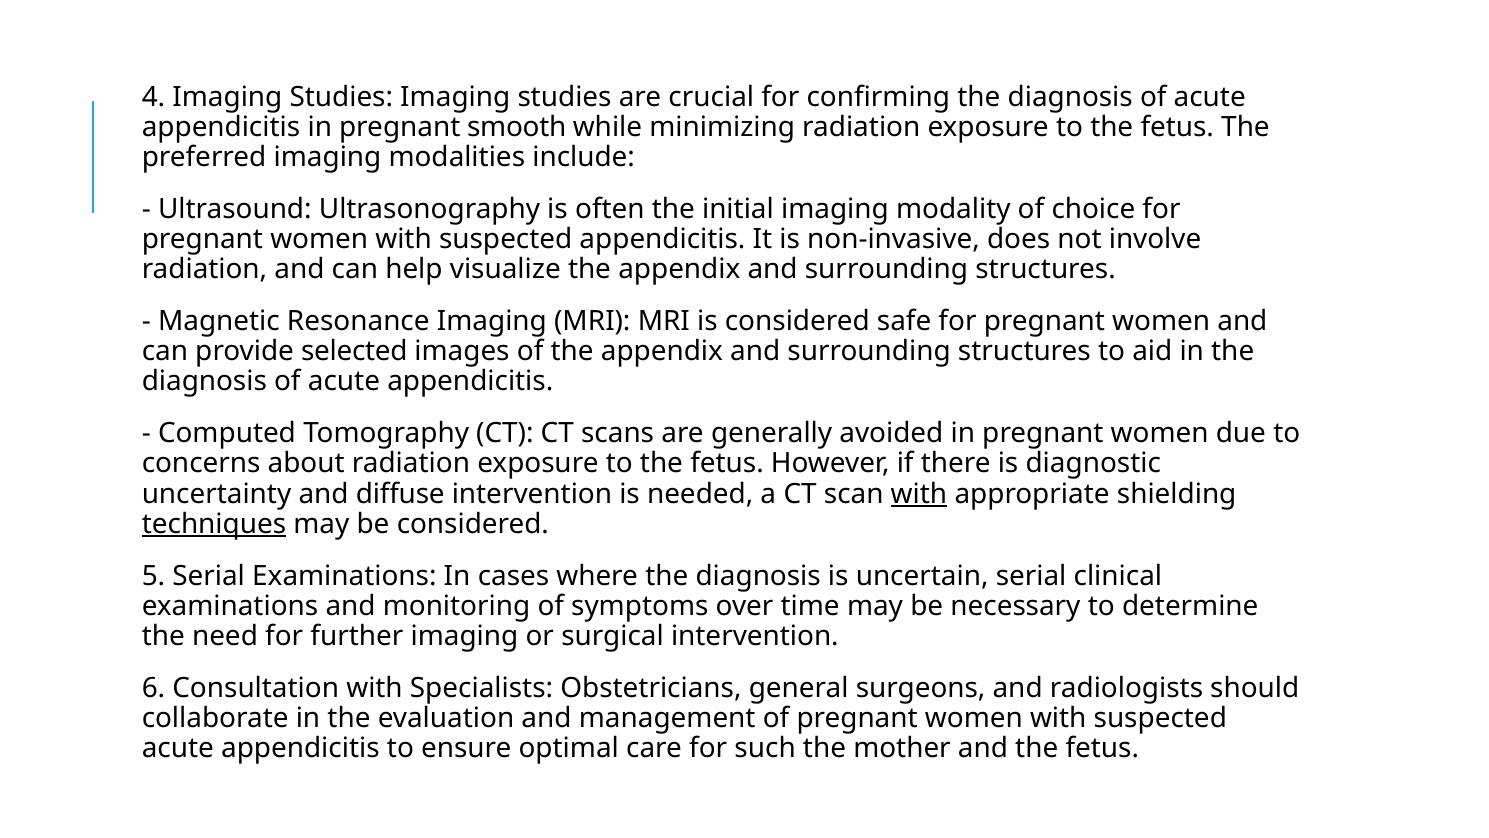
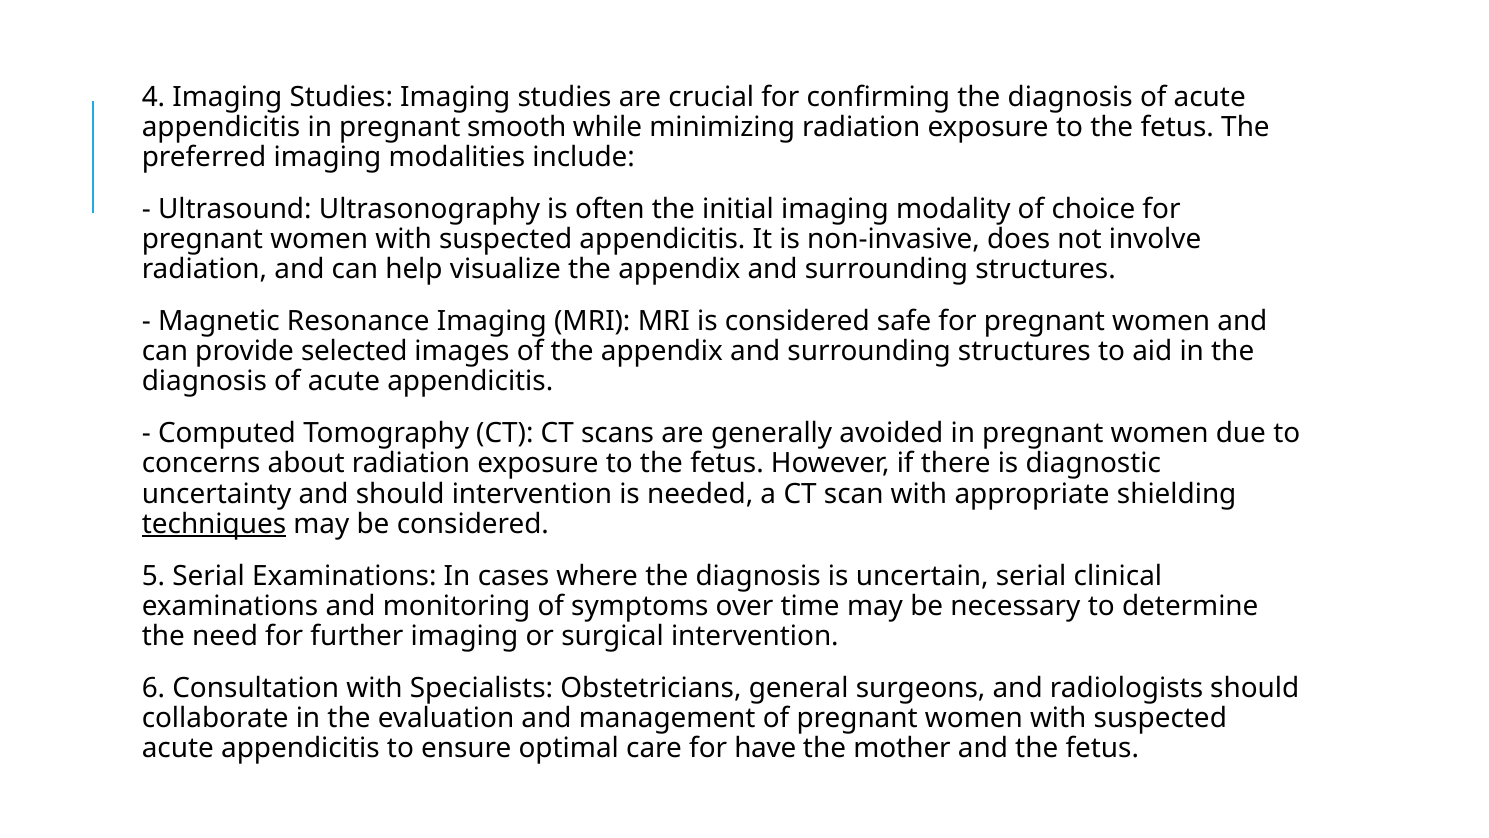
and diffuse: diffuse -> should
with at (919, 494) underline: present -> none
such: such -> have
